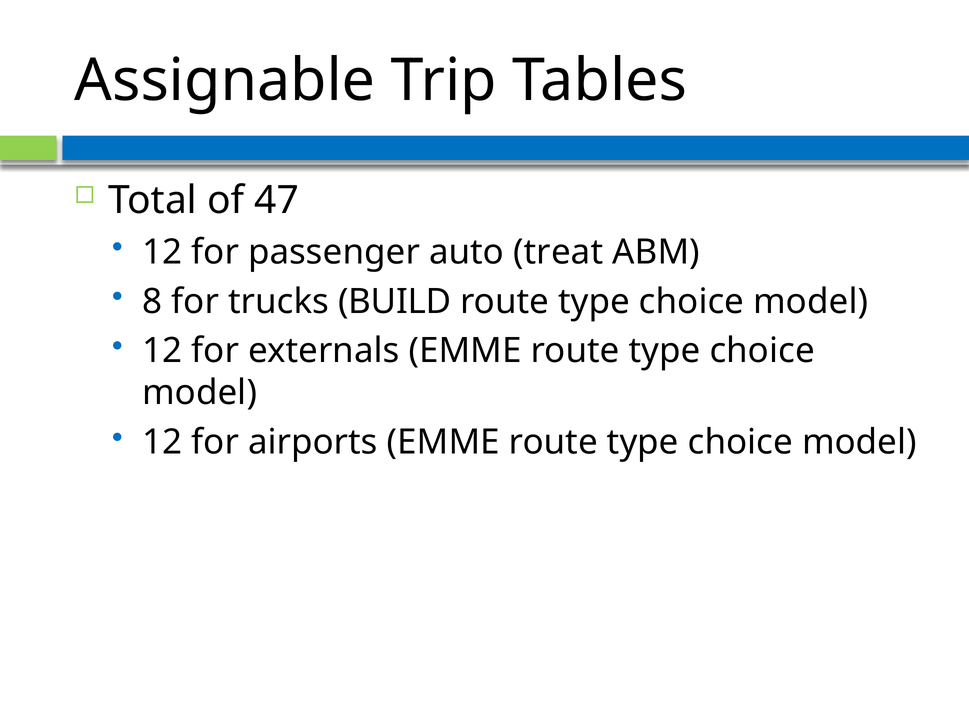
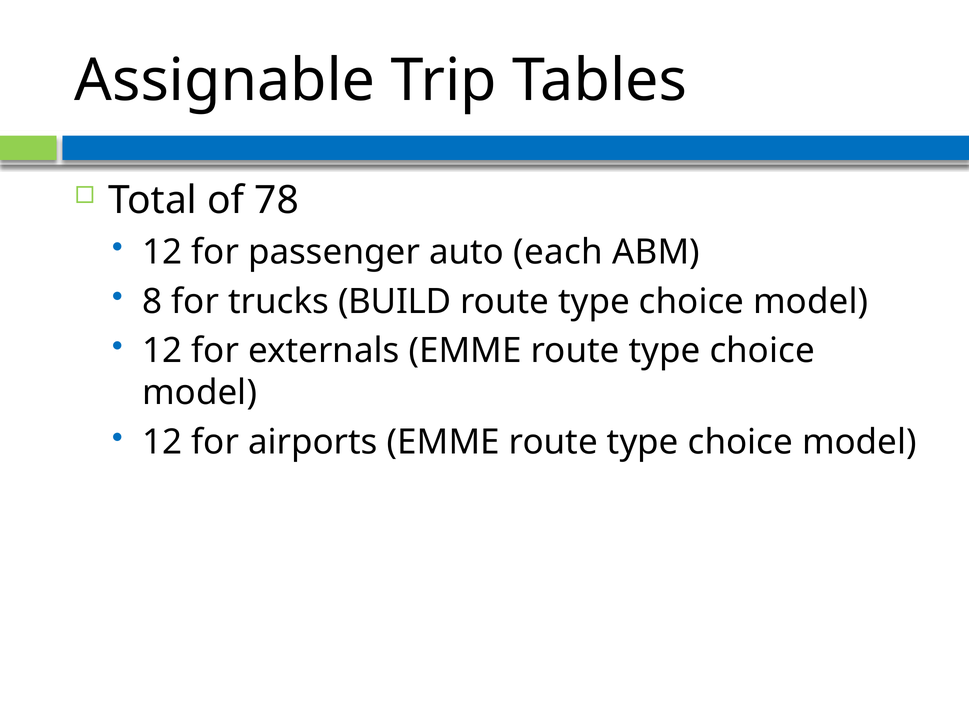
47: 47 -> 78
treat: treat -> each
